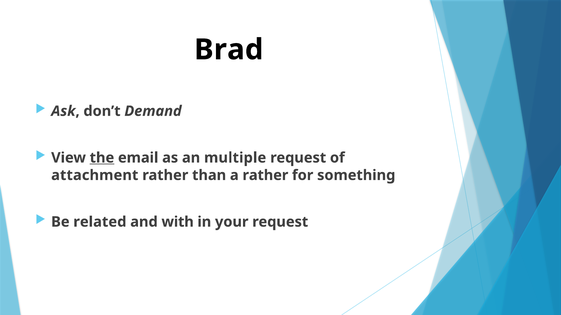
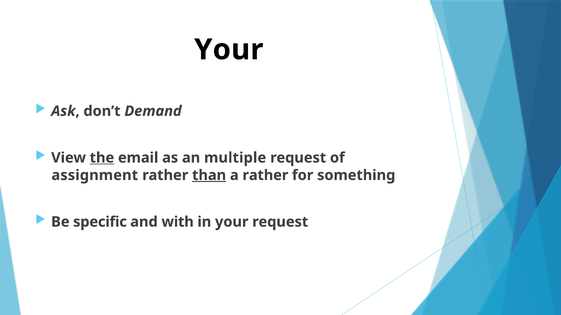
Brad at (229, 50): Brad -> Your
attachment: attachment -> assignment
than underline: none -> present
related: related -> specific
